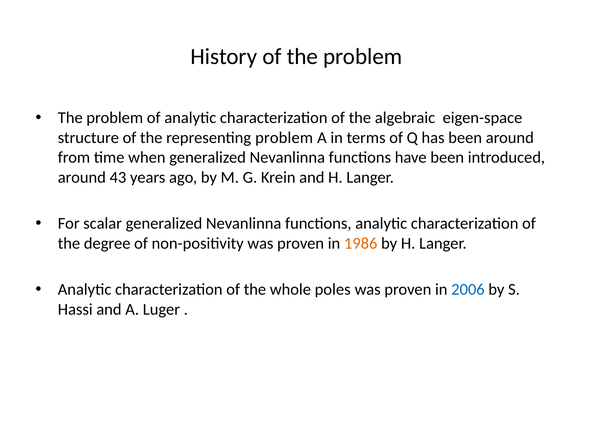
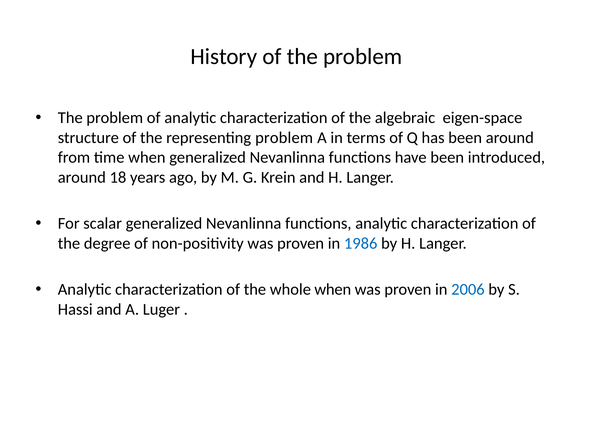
43: 43 -> 18
1986 colour: orange -> blue
whole poles: poles -> when
